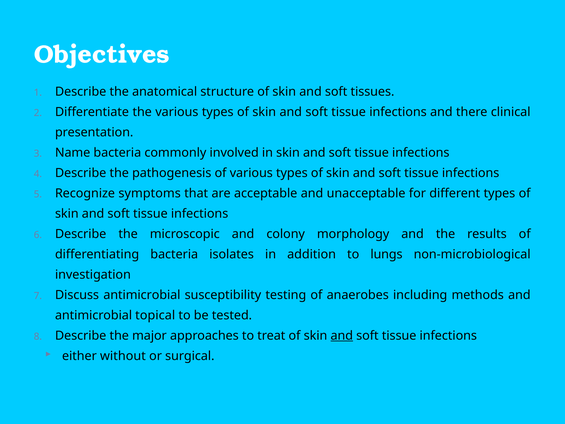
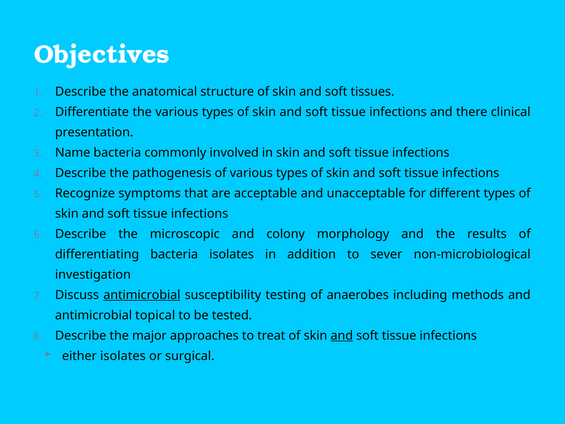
lungs: lungs -> sever
antimicrobial at (142, 295) underline: none -> present
either without: without -> isolates
